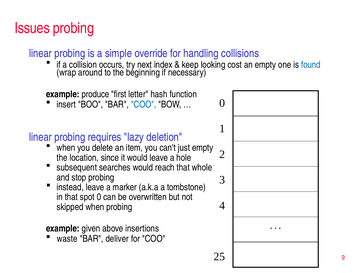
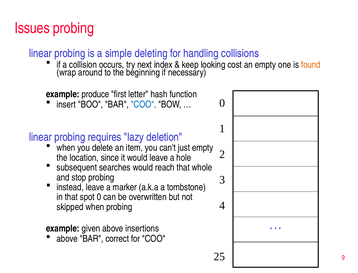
override: override -> deleting
found colour: blue -> orange
waste at (67, 239): waste -> above
deliver: deliver -> correct
